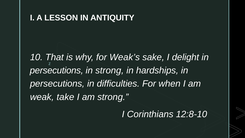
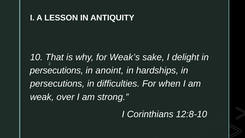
in strong: strong -> anoint
take: take -> over
